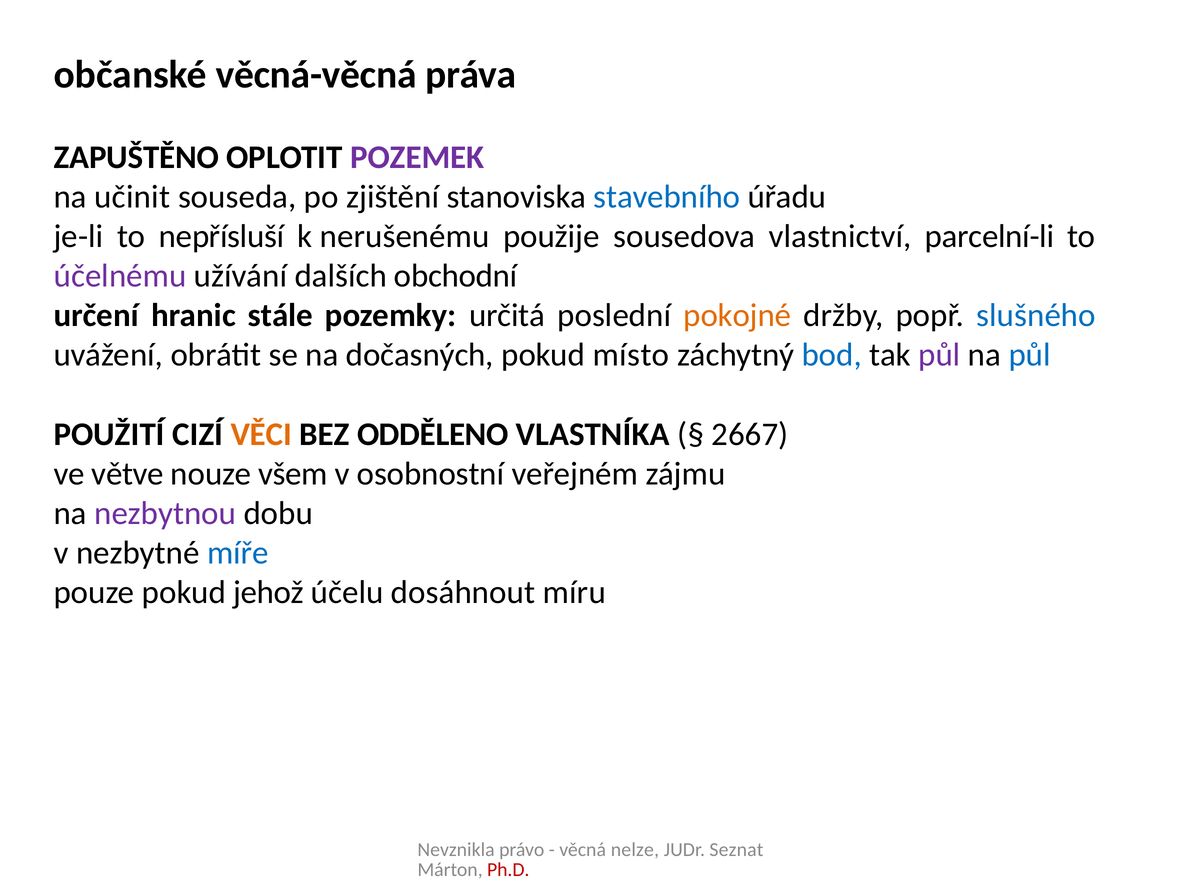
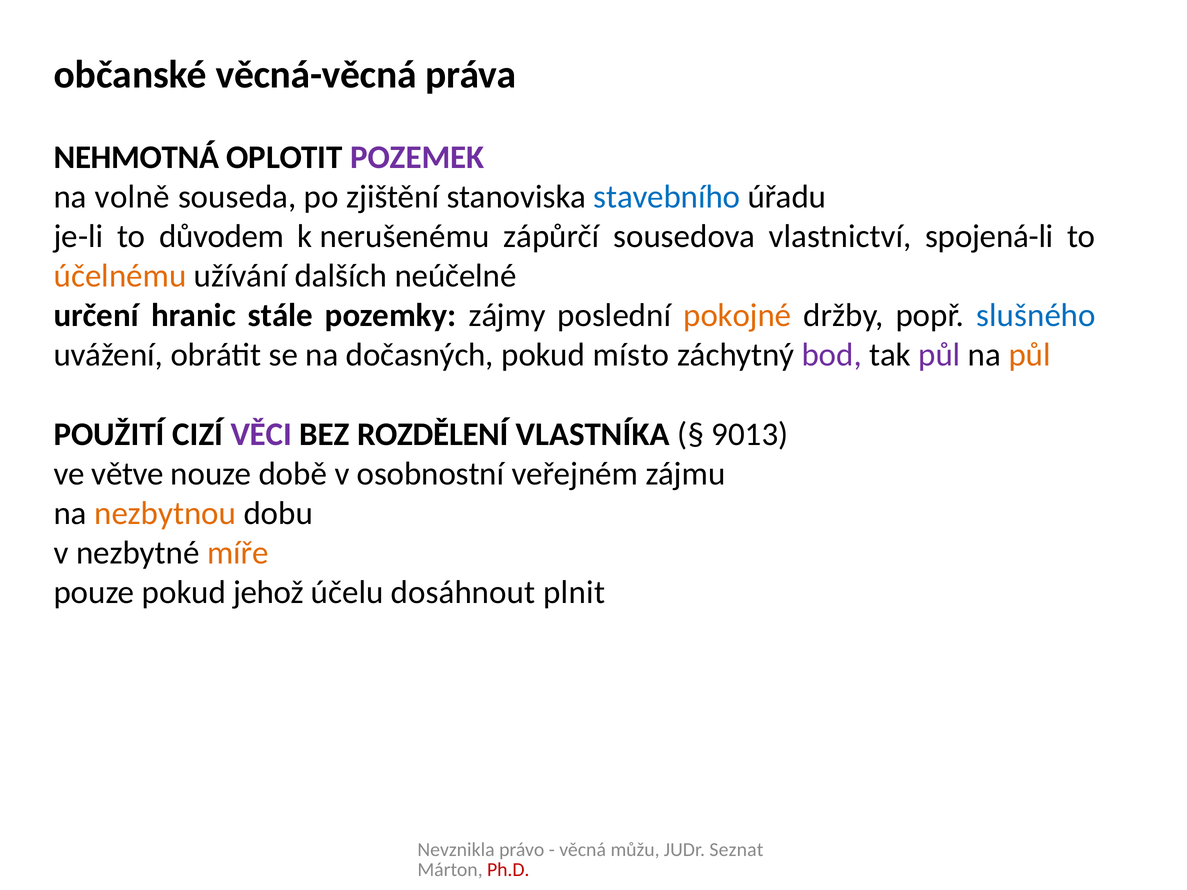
ZAPUŠTĚNO: ZAPUŠTĚNO -> NEHMOTNÁ
učinit: učinit -> volně
nepřísluší: nepřísluší -> důvodem
použije: použije -> zápůrčí
parcelní-li: parcelní-li -> spojená-li
účelnému colour: purple -> orange
obchodní: obchodní -> neúčelné
určitá: určitá -> zájmy
bod colour: blue -> purple
půl at (1030, 355) colour: blue -> orange
VĚCI colour: orange -> purple
ODDĚLENO: ODDĚLENO -> ROZDĚLENÍ
2667: 2667 -> 9013
všem: všem -> době
nezbytnou colour: purple -> orange
míře colour: blue -> orange
míru: míru -> plnit
nelze: nelze -> můžu
